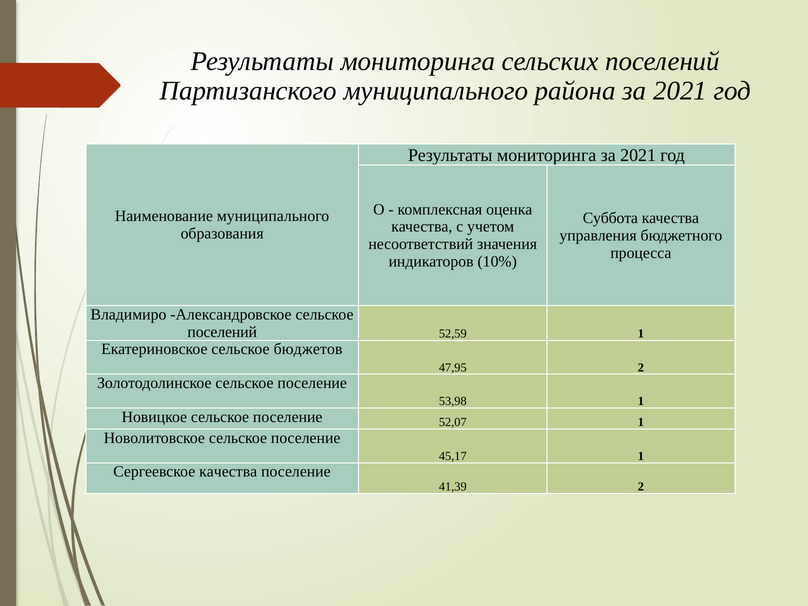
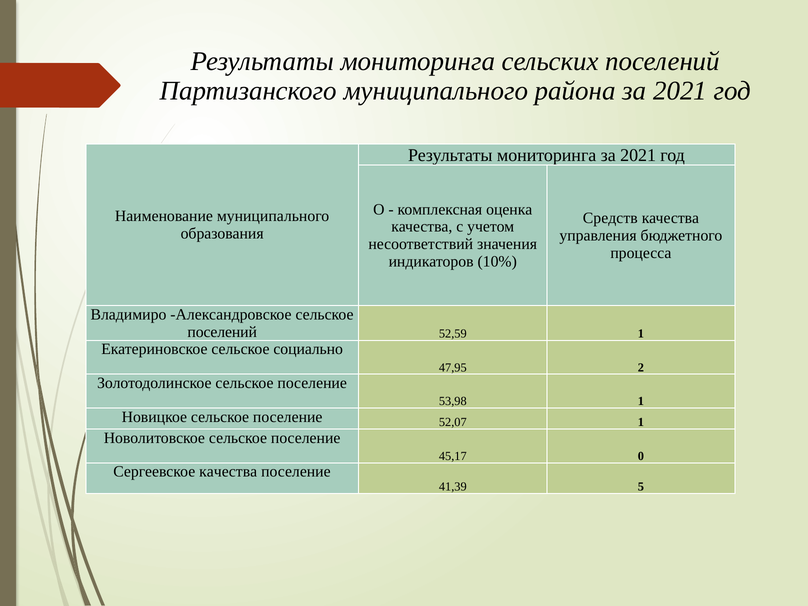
Суббота: Суббота -> Средств
бюджетов: бюджетов -> социально
45,17 1: 1 -> 0
41,39 2: 2 -> 5
